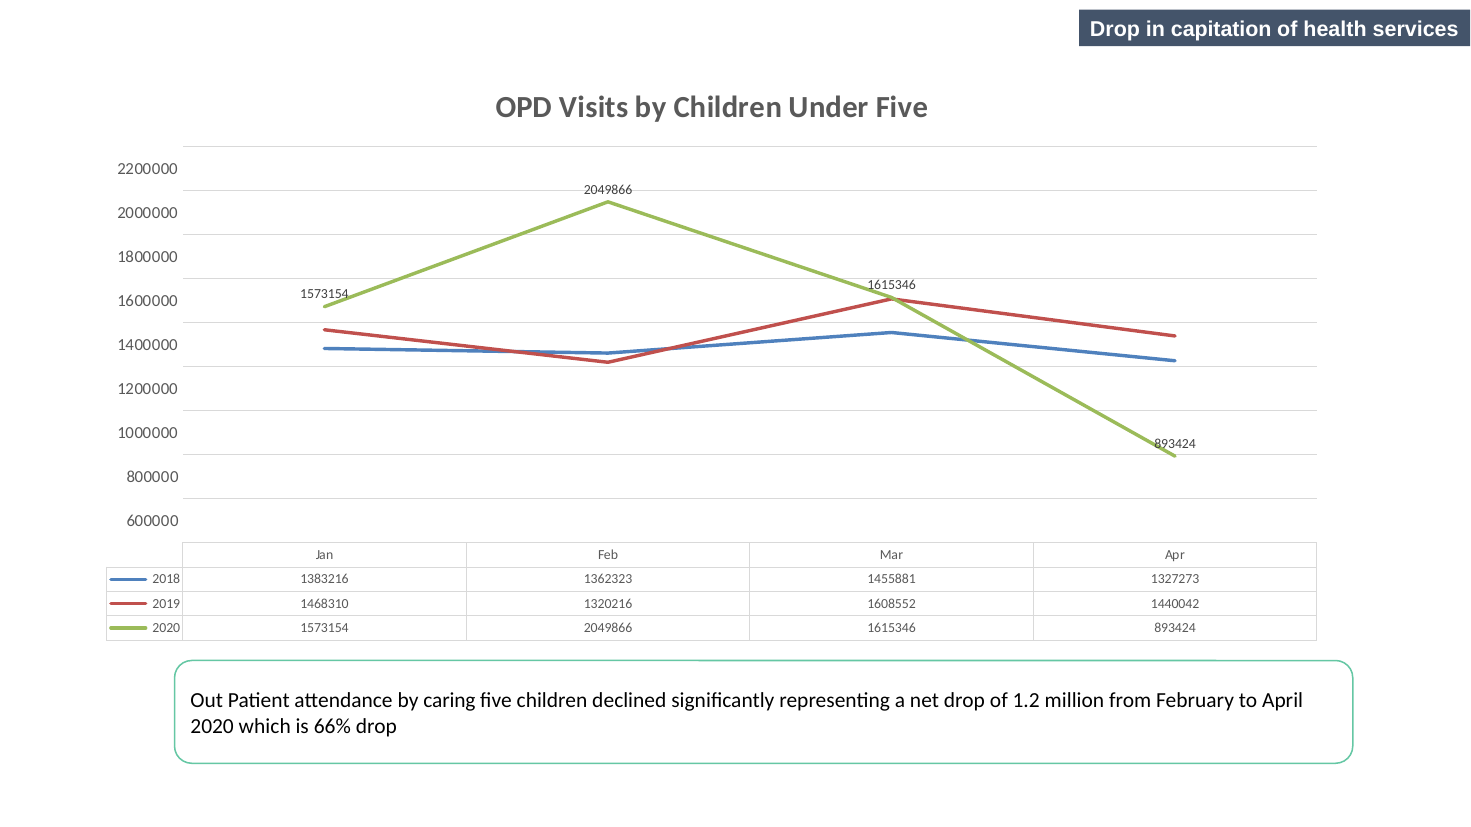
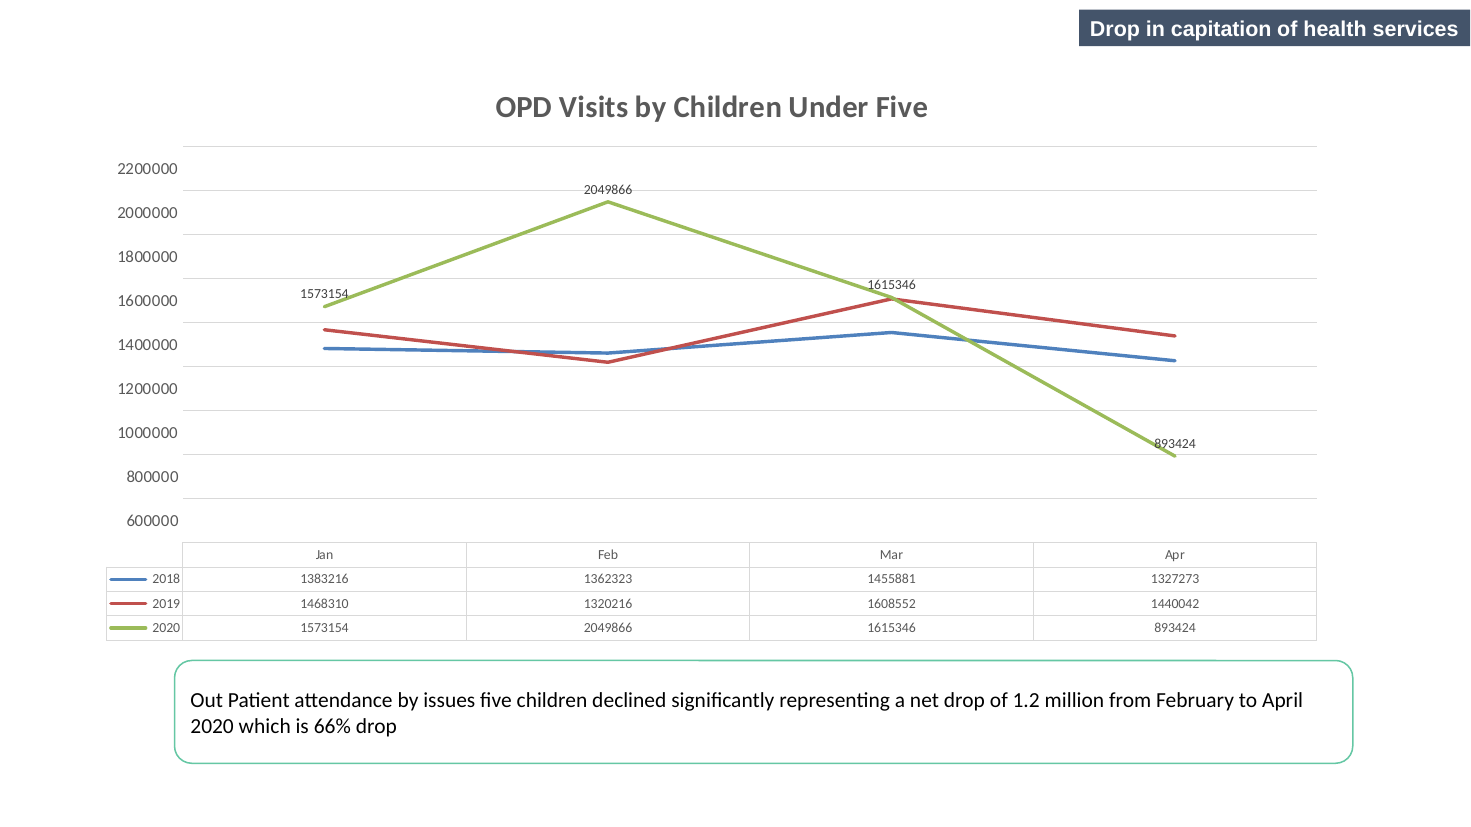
caring: caring -> issues
